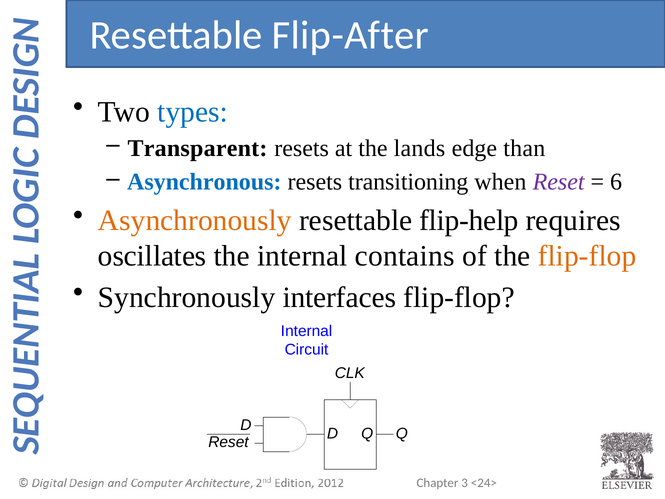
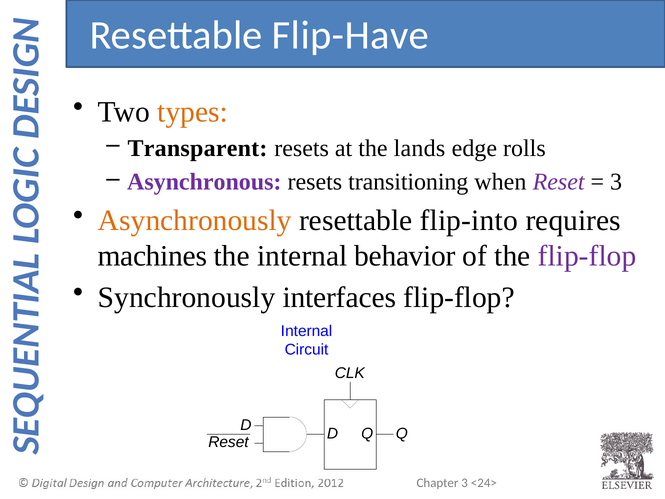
Flip-After: Flip-After -> Flip-Have
types colour: blue -> orange
than: than -> rolls
Asynchronous colour: blue -> purple
6 at (616, 182): 6 -> 3
flip-help: flip-help -> flip-into
oscillates: oscillates -> machines
contains: contains -> behavior
flip-flop at (587, 256) colour: orange -> purple
